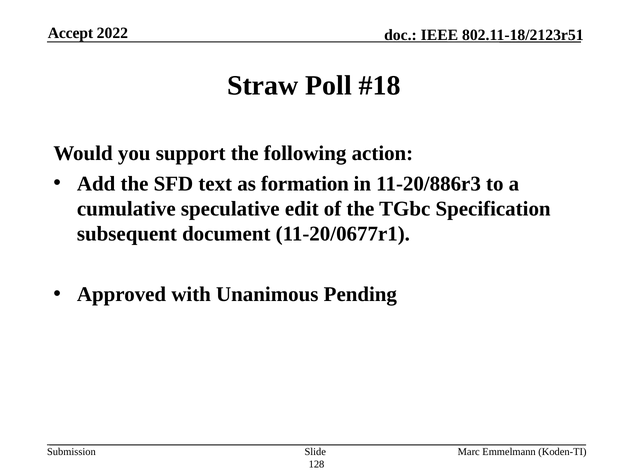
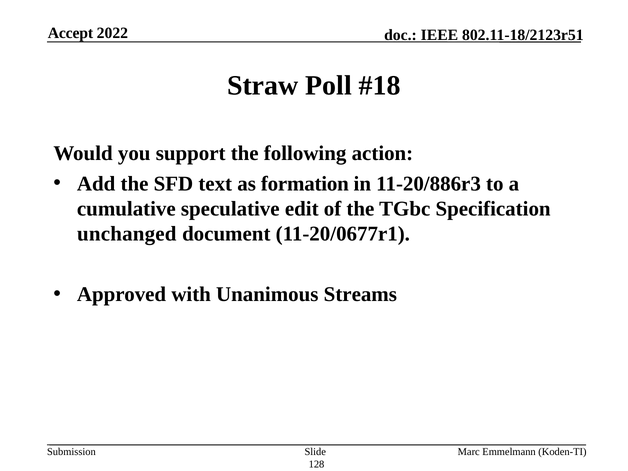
subsequent: subsequent -> unchanged
Pending: Pending -> Streams
